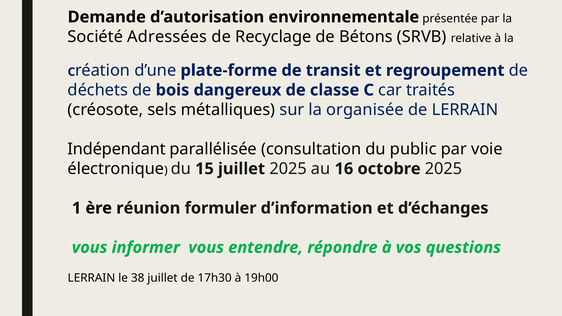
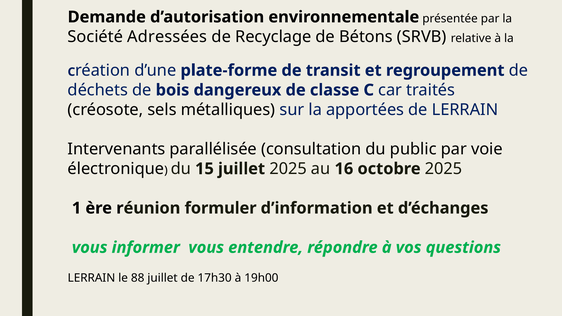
organisée: organisée -> apportées
Indépendant: Indépendant -> Intervenants
38: 38 -> 88
